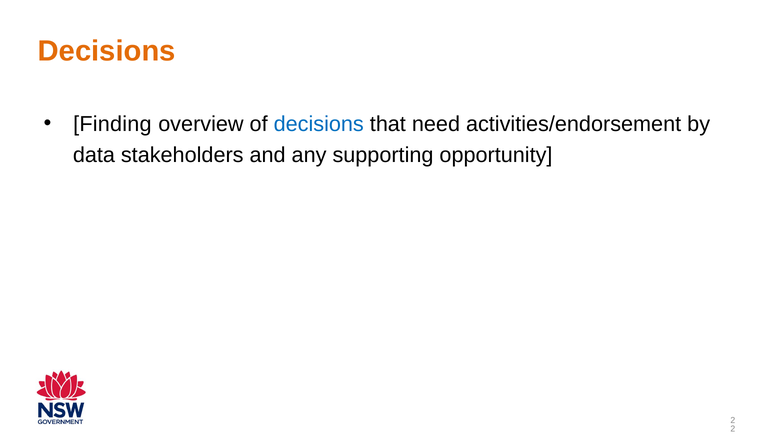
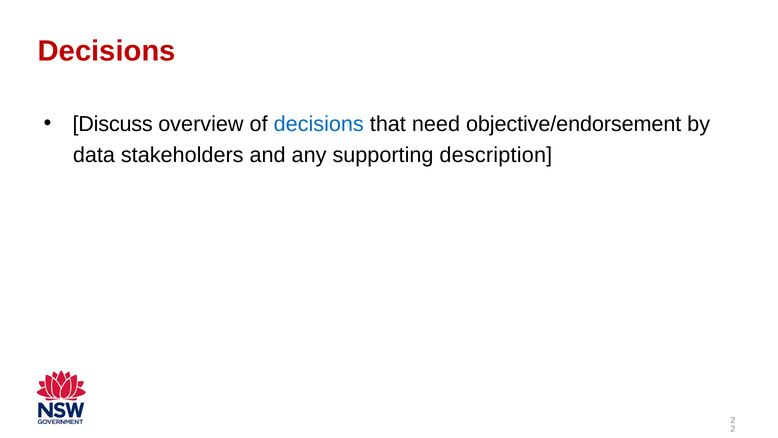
Decisions at (107, 51) colour: orange -> red
Finding: Finding -> Discuss
activities/endorsement: activities/endorsement -> objective/endorsement
opportunity: opportunity -> description
